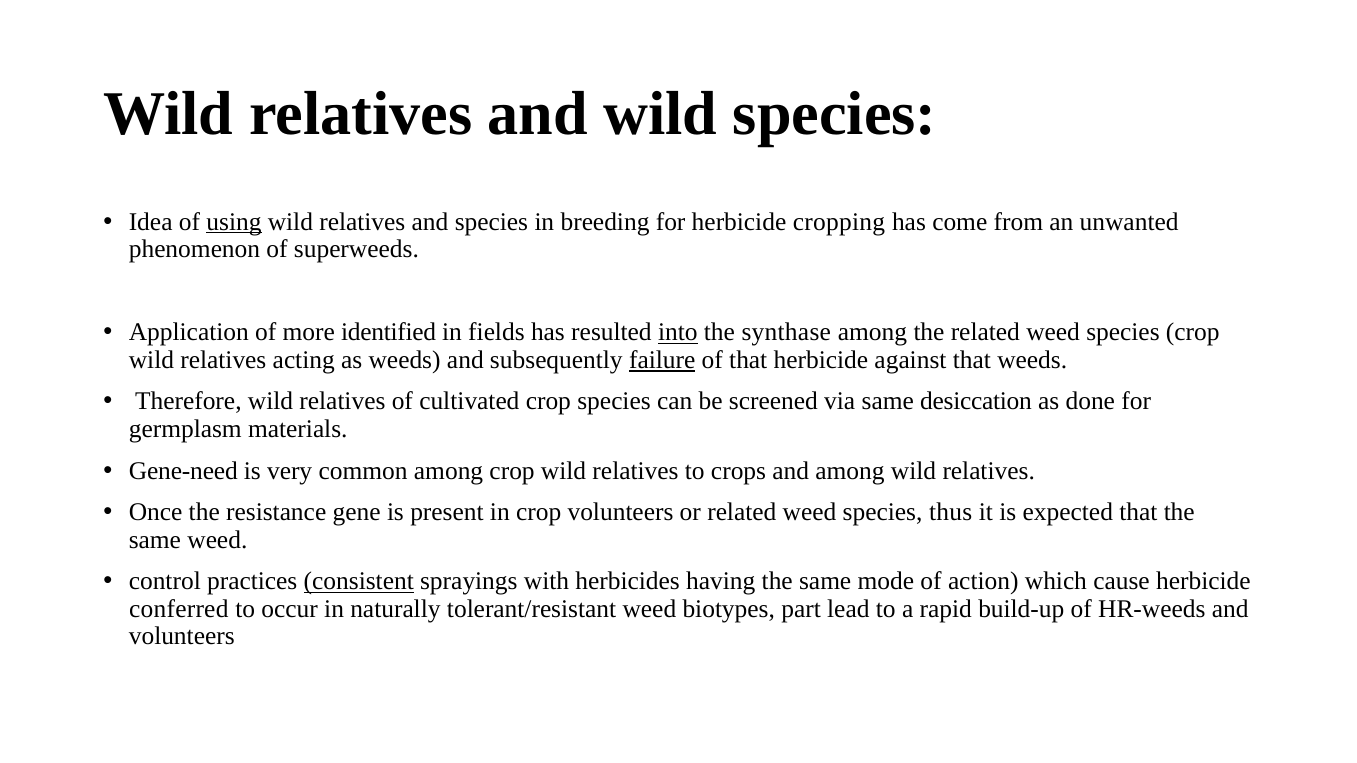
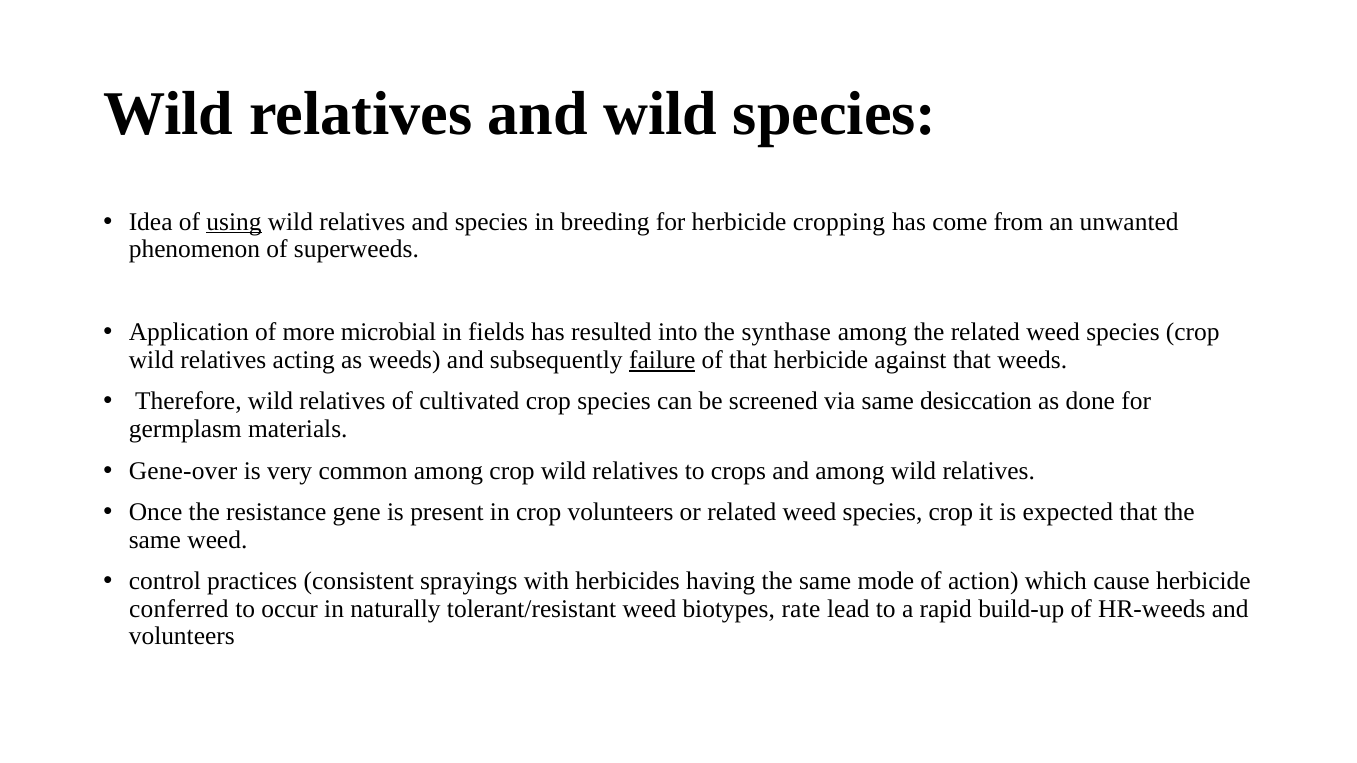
identified: identified -> microbial
into underline: present -> none
Gene-need: Gene-need -> Gene-over
thus at (951, 512): thus -> crop
consistent underline: present -> none
part: part -> rate
